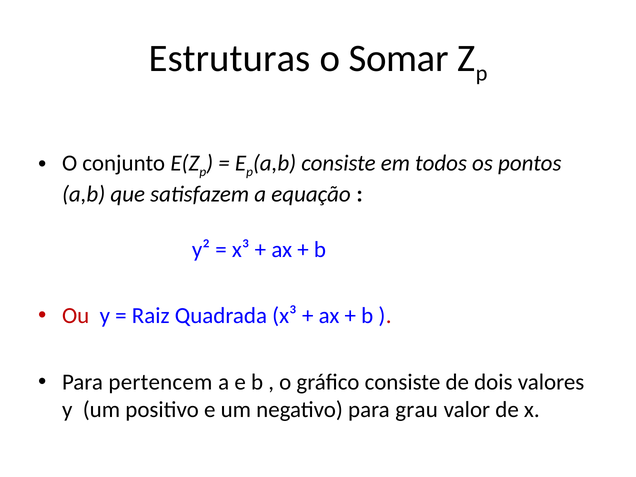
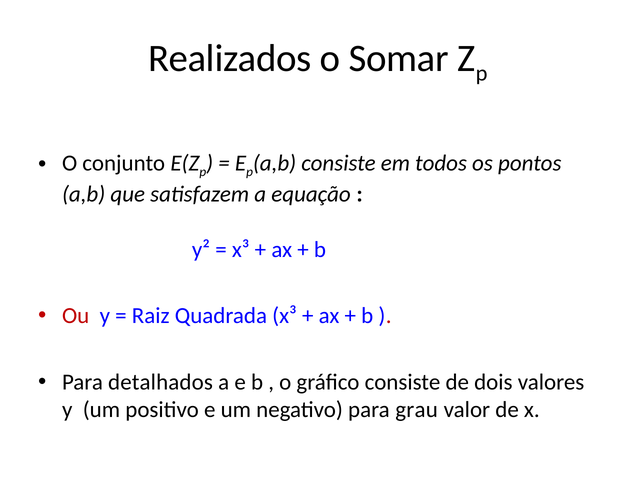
Estruturas: Estruturas -> Realizados
pertencem: pertencem -> detalhados
